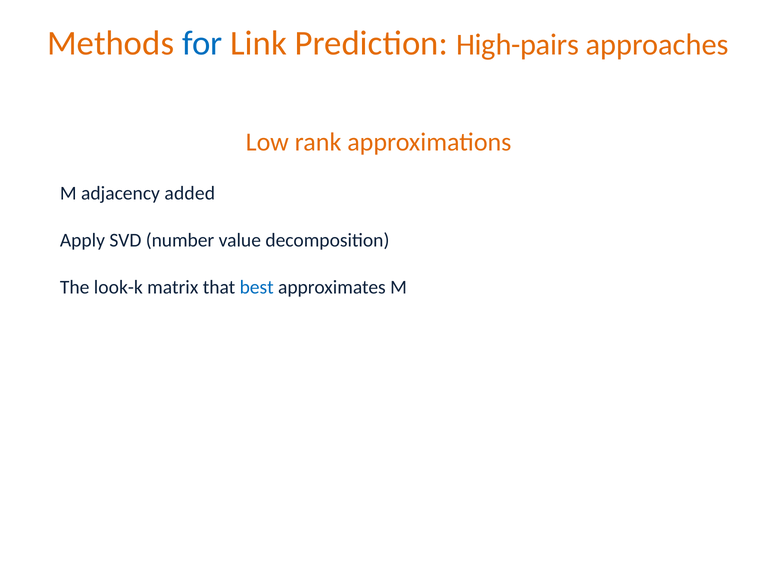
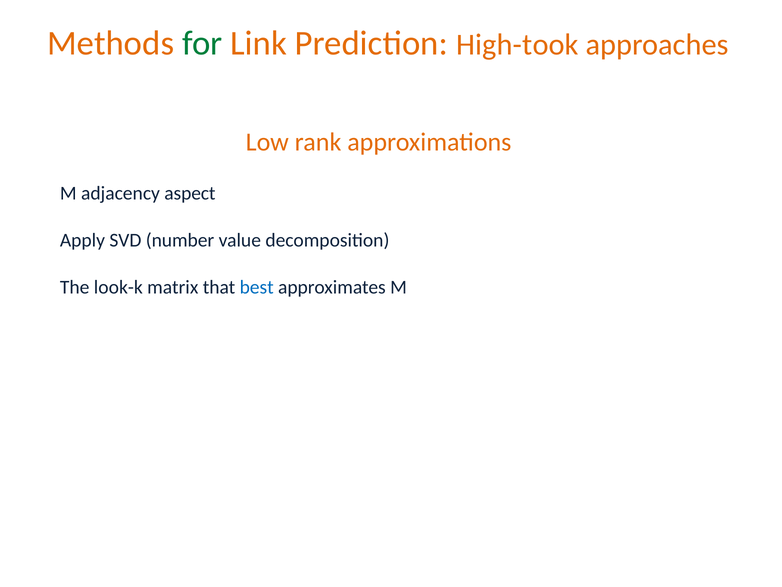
for colour: blue -> green
High-pairs: High-pairs -> High-took
added: added -> aspect
